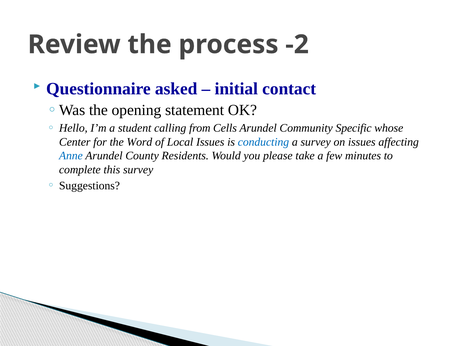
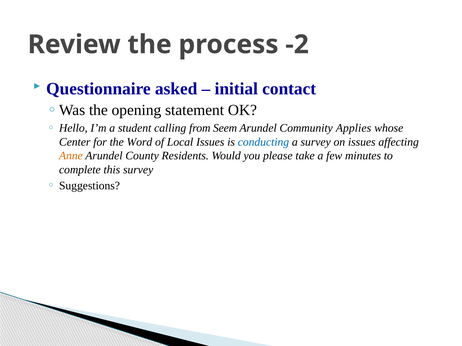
Cells: Cells -> Seem
Specific: Specific -> Applies
Anne colour: blue -> orange
